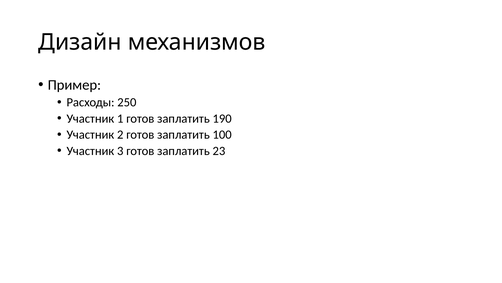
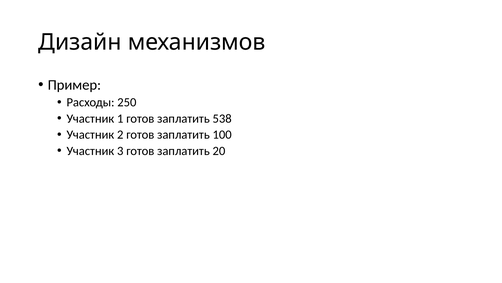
190: 190 -> 538
23: 23 -> 20
